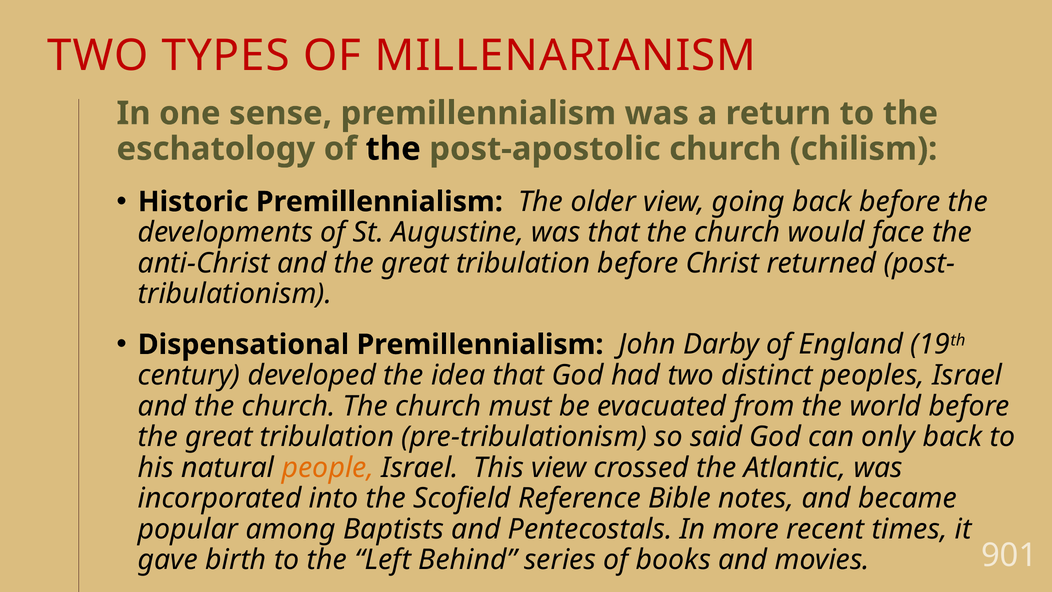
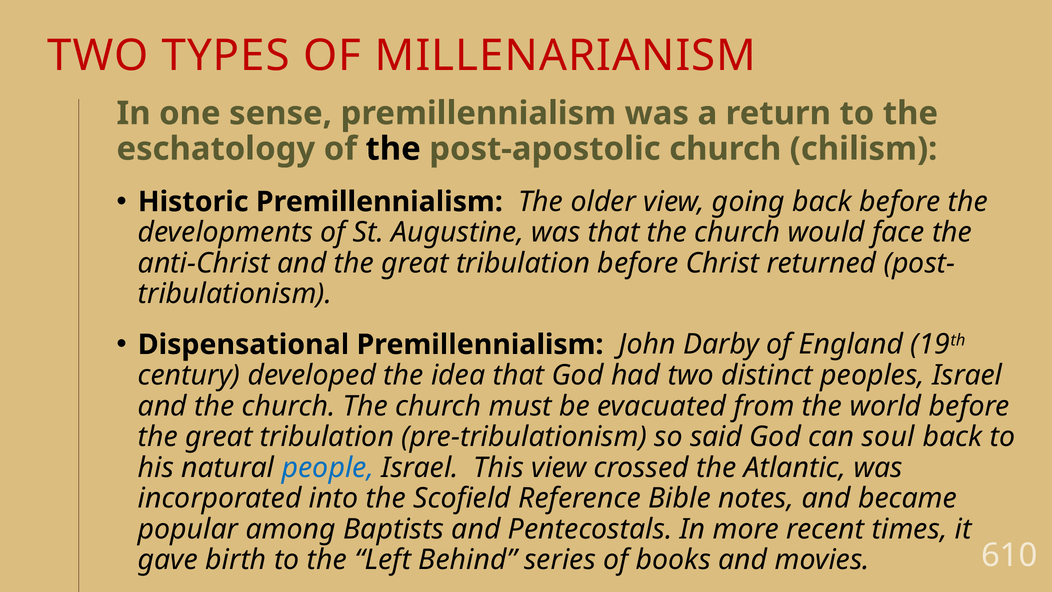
only: only -> soul
people colour: orange -> blue
901: 901 -> 610
